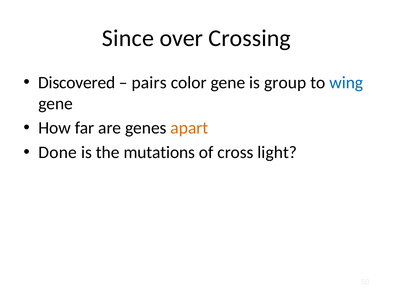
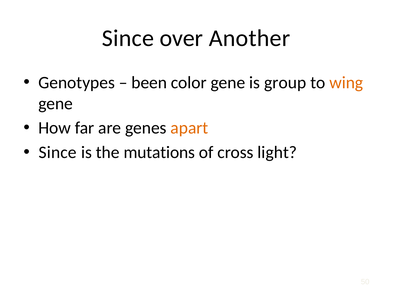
Crossing: Crossing -> Another
Discovered: Discovered -> Genotypes
pairs: pairs -> been
wing colour: blue -> orange
Done at (58, 152): Done -> Since
